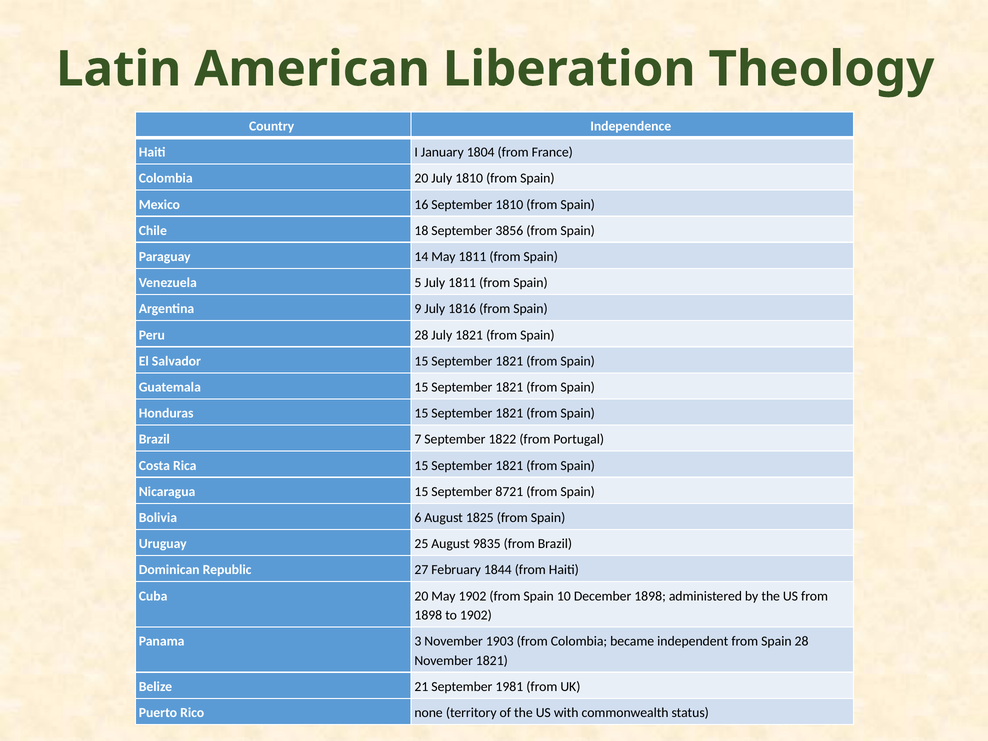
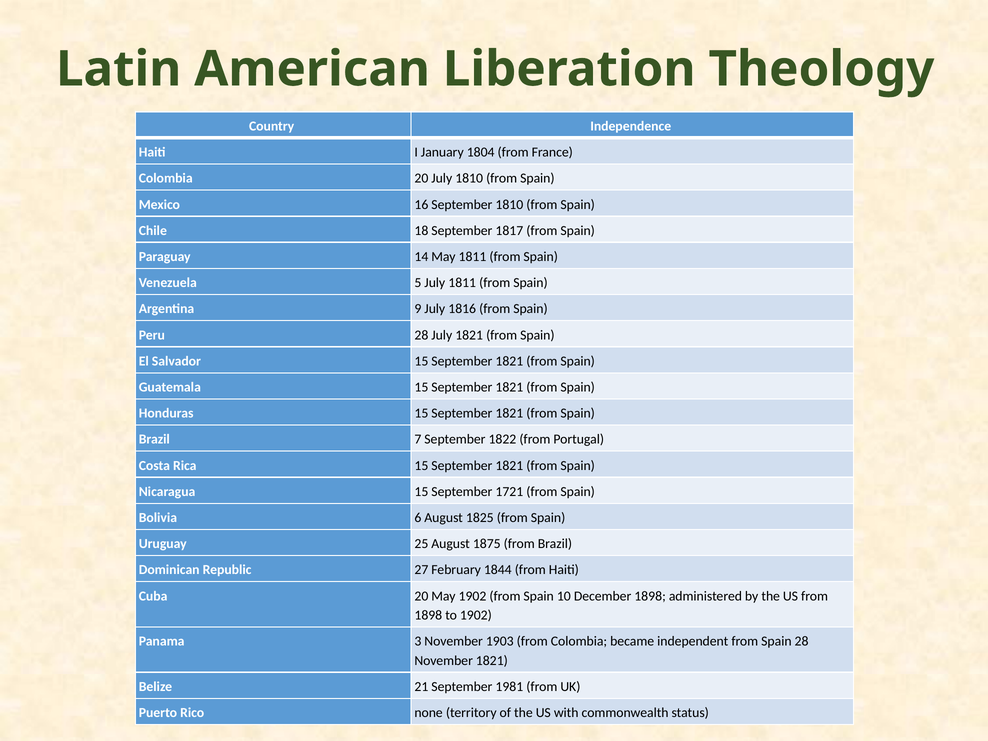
3856: 3856 -> 1817
8721: 8721 -> 1721
9835: 9835 -> 1875
